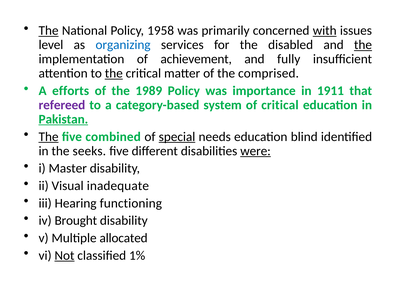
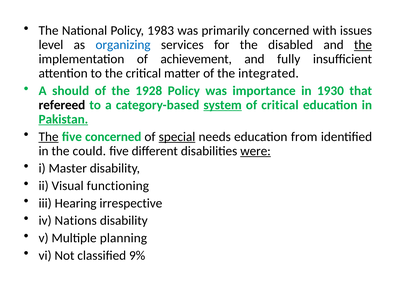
The at (49, 31) underline: present -> none
1958: 1958 -> 1983
with underline: present -> none
the at (114, 73) underline: present -> none
comprised: comprised -> integrated
efforts: efforts -> should
1989: 1989 -> 1928
1911: 1911 -> 1930
refereed colour: purple -> black
system underline: none -> present
five combined: combined -> concerned
blind: blind -> from
seeks: seeks -> could
inadequate: inadequate -> functioning
functioning: functioning -> irrespective
Brought: Brought -> Nations
allocated: allocated -> planning
Not underline: present -> none
1%: 1% -> 9%
